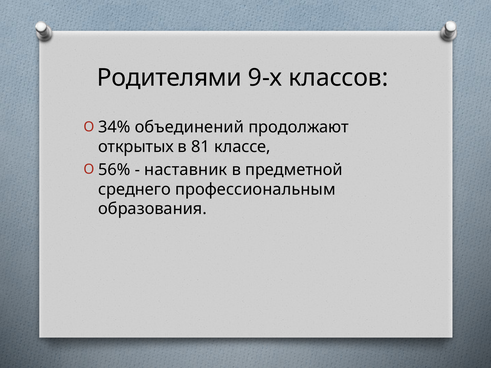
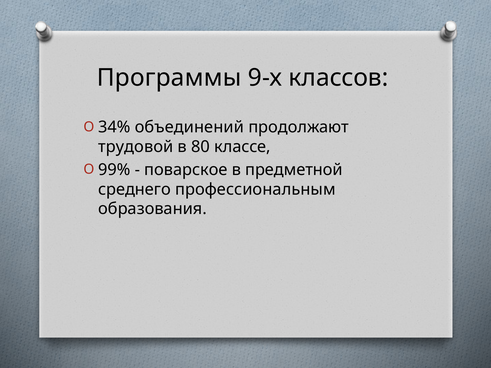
Родителями: Родителями -> Программы
открытых: открытых -> трудовой
81: 81 -> 80
56%: 56% -> 99%
наставник: наставник -> поварское
